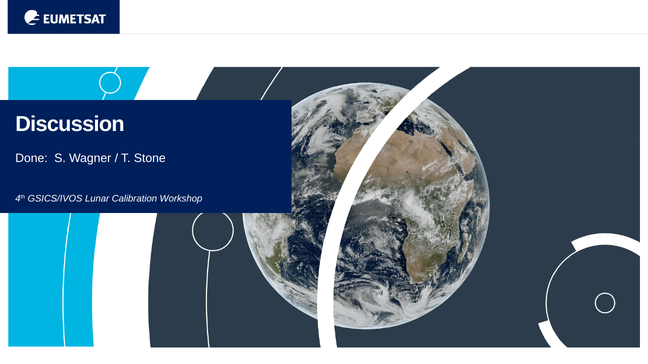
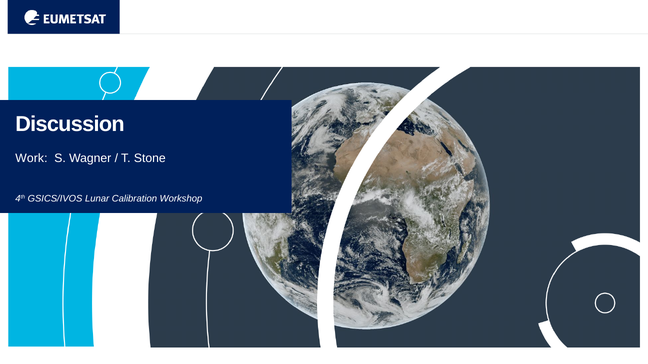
Done: Done -> Work
